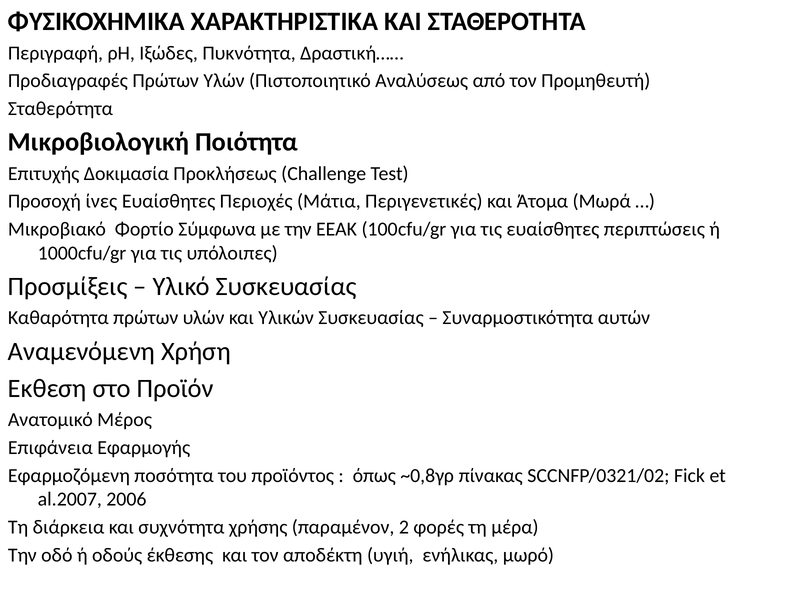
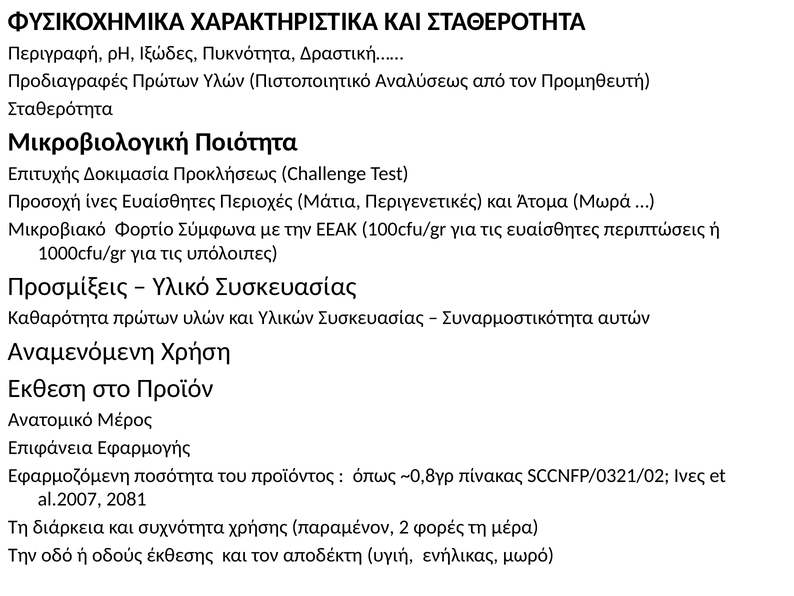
Fick: Fick -> Ινες
2006: 2006 -> 2081
